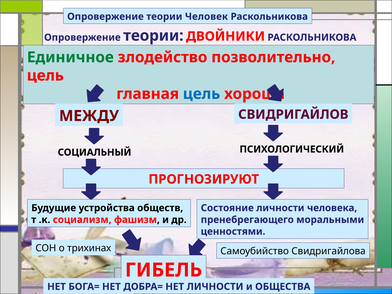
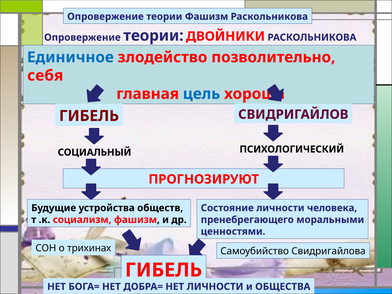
теории Человек: Человек -> Фашизм
Единичное colour: green -> blue
цель at (45, 76): цель -> себя
МЕЖДУ at (89, 116): МЕЖДУ -> ГИБЕЛЬ
